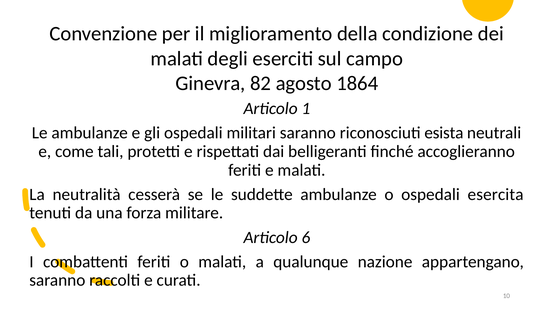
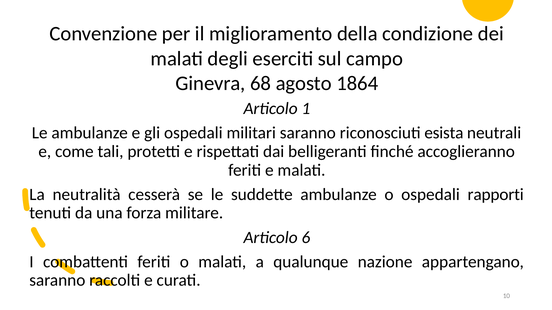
82: 82 -> 68
esercita: esercita -> rapporti
